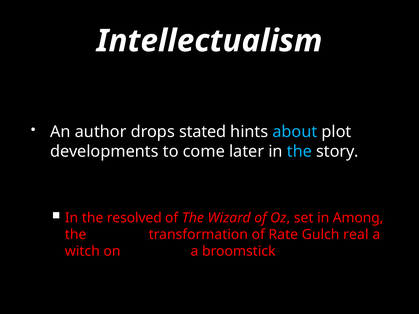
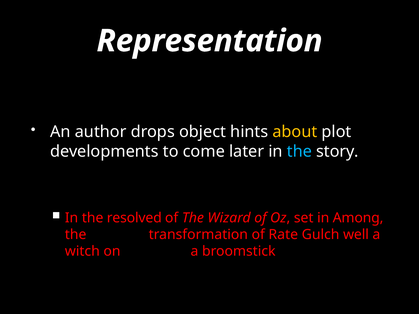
Intellectualism: Intellectualism -> Representation
stated: stated -> object
about colour: light blue -> yellow
real: real -> well
